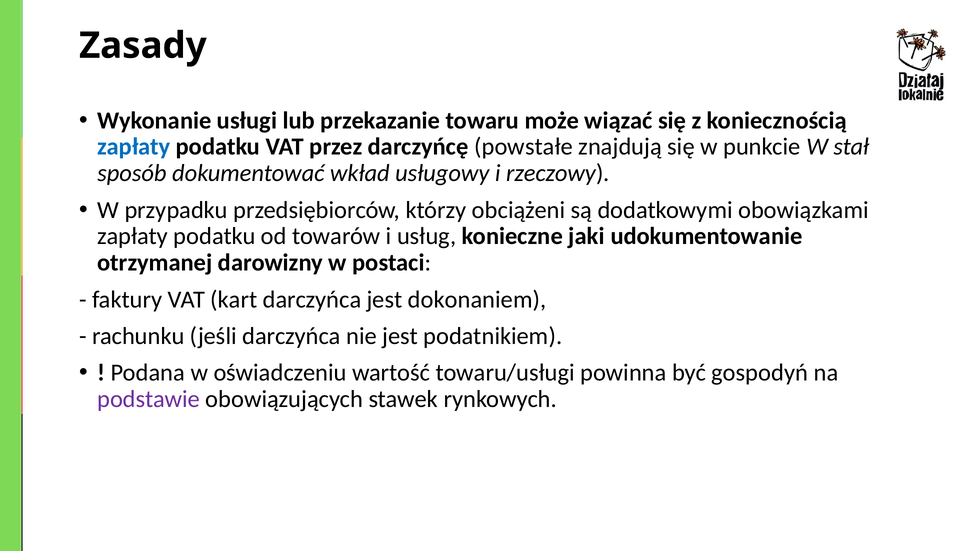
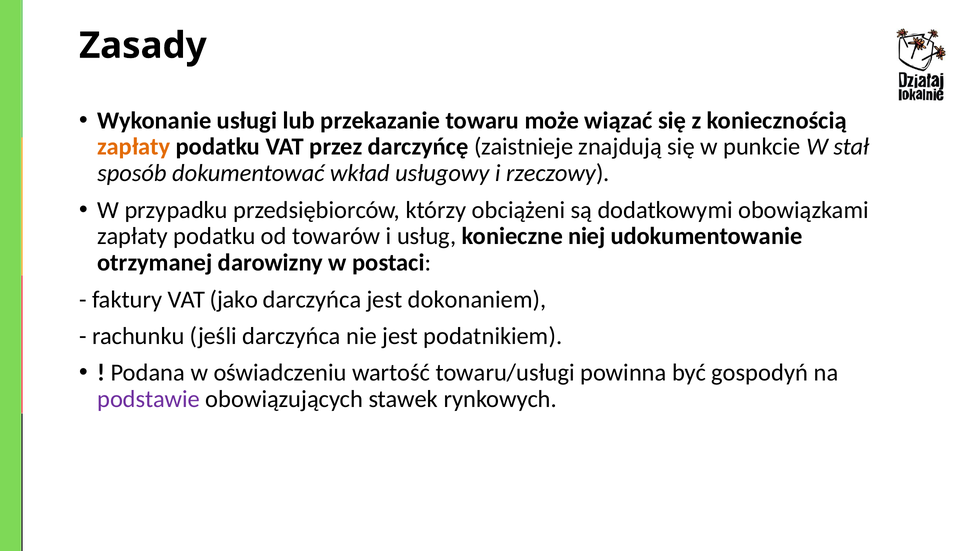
zapłaty at (134, 147) colour: blue -> orange
powstałe: powstałe -> zaistnieje
jaki: jaki -> niej
kart: kart -> jako
